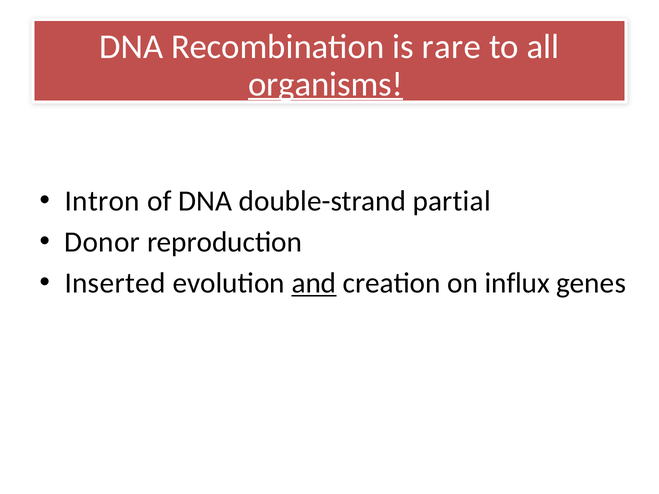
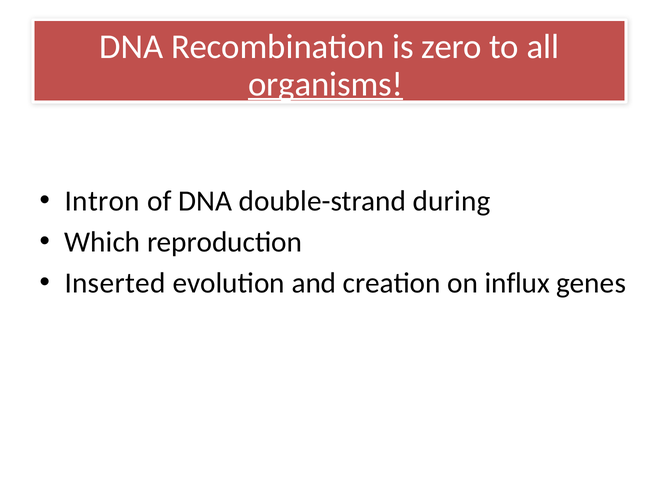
rare: rare -> zero
partial: partial -> during
Donor: Donor -> Which
and underline: present -> none
